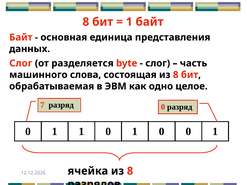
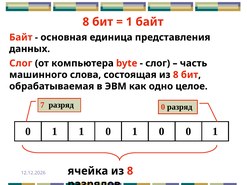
разделяется: разделяется -> компьютера
